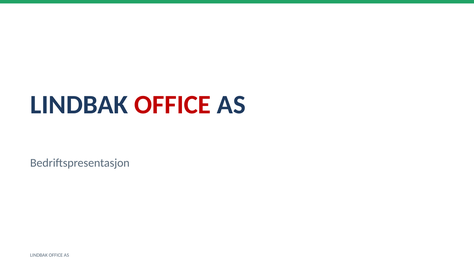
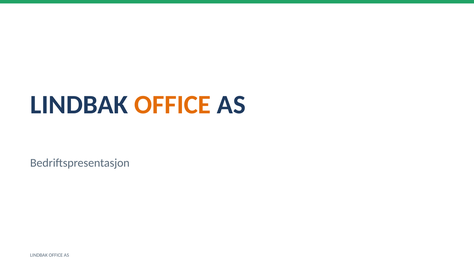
OFFICE at (173, 105) colour: red -> orange
